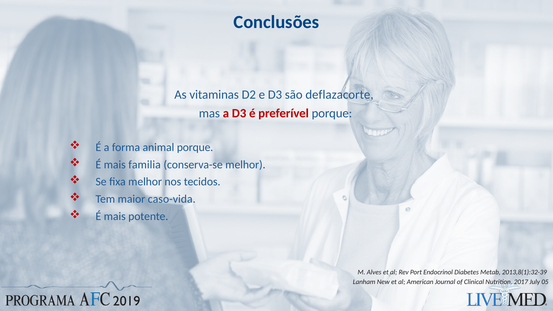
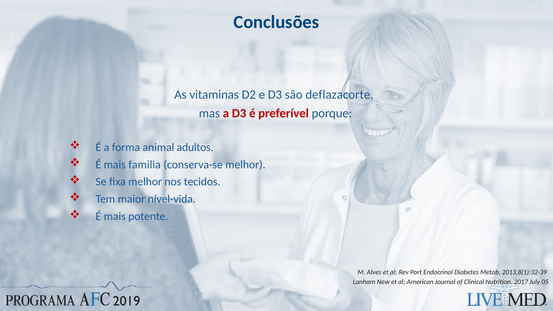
animal porque: porque -> adultos
caso-vida: caso-vida -> nível-vida
